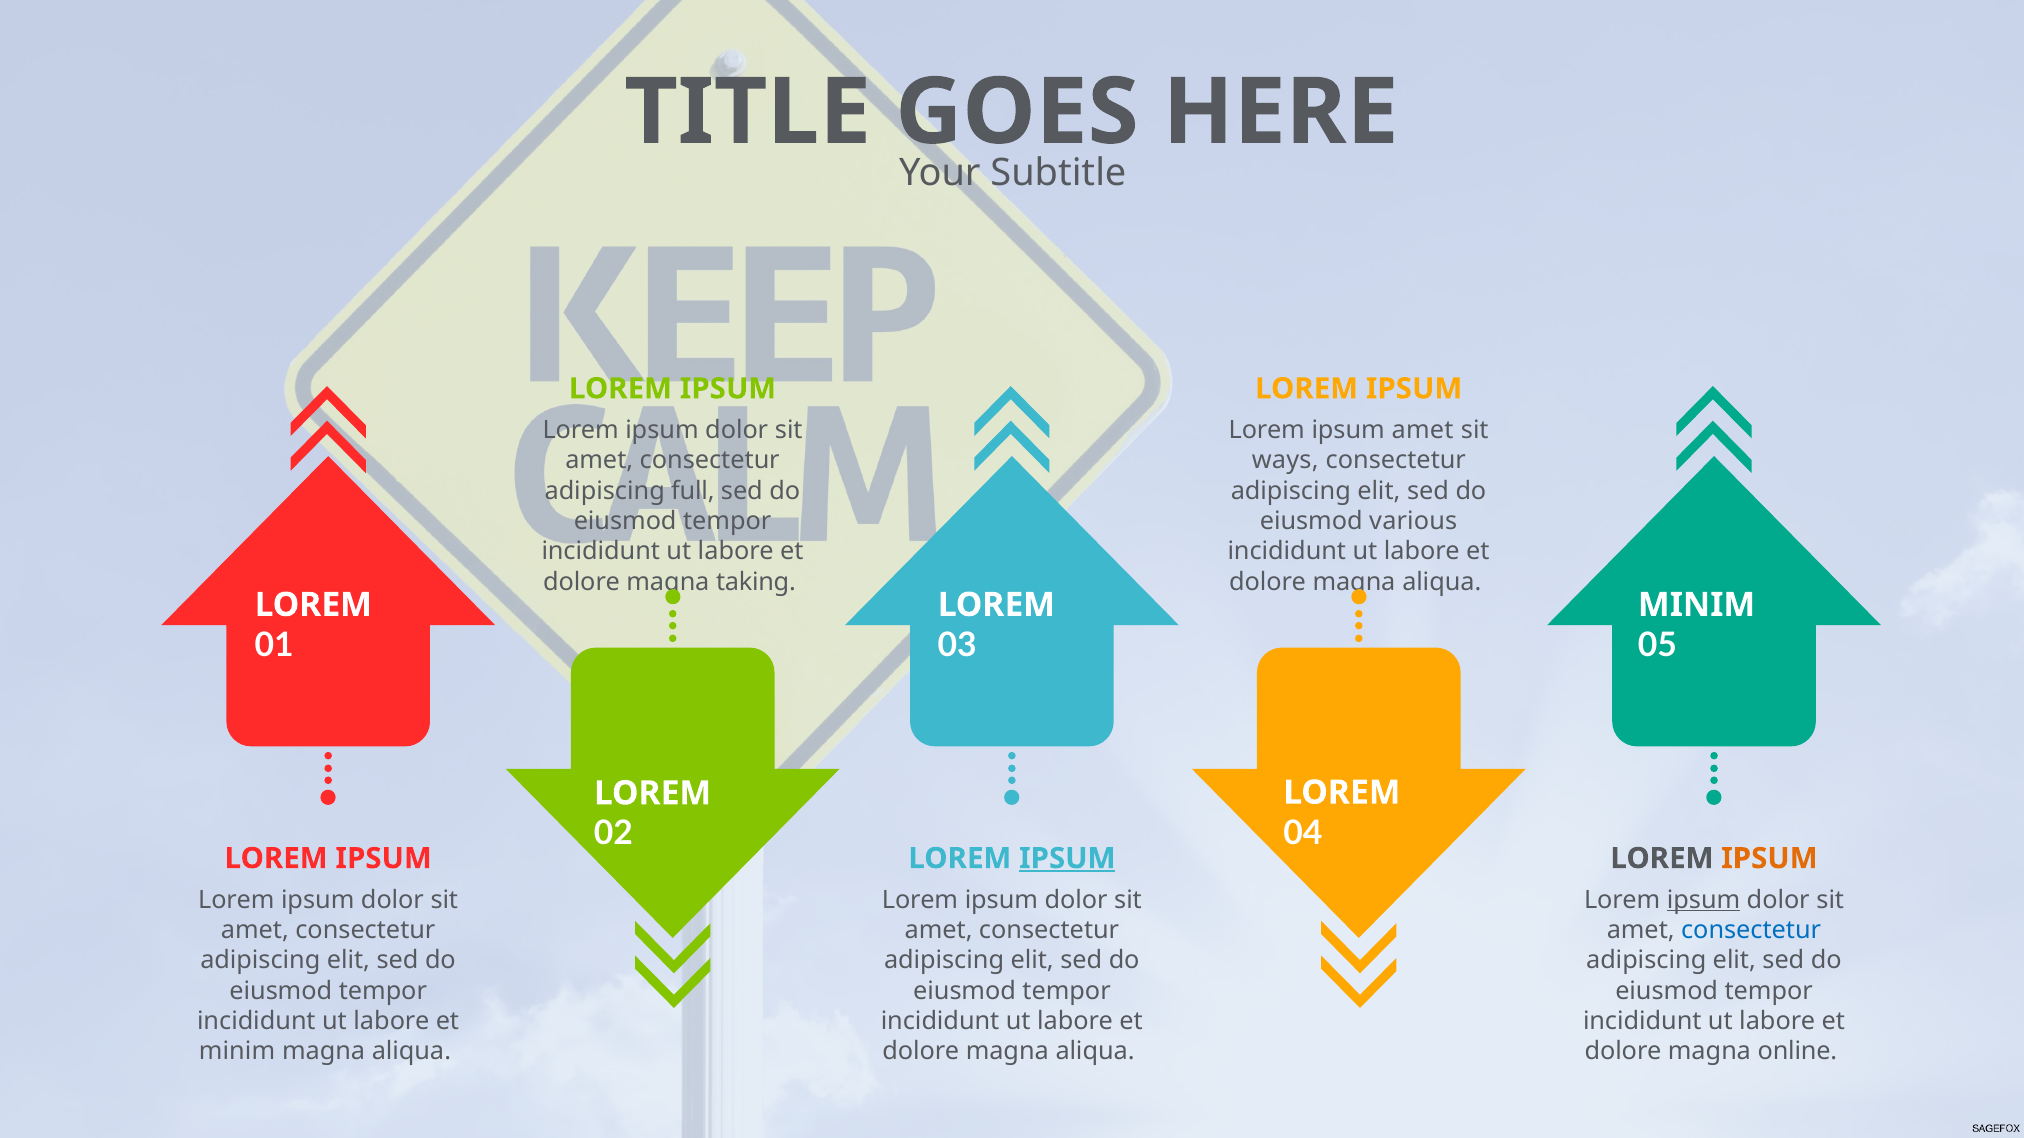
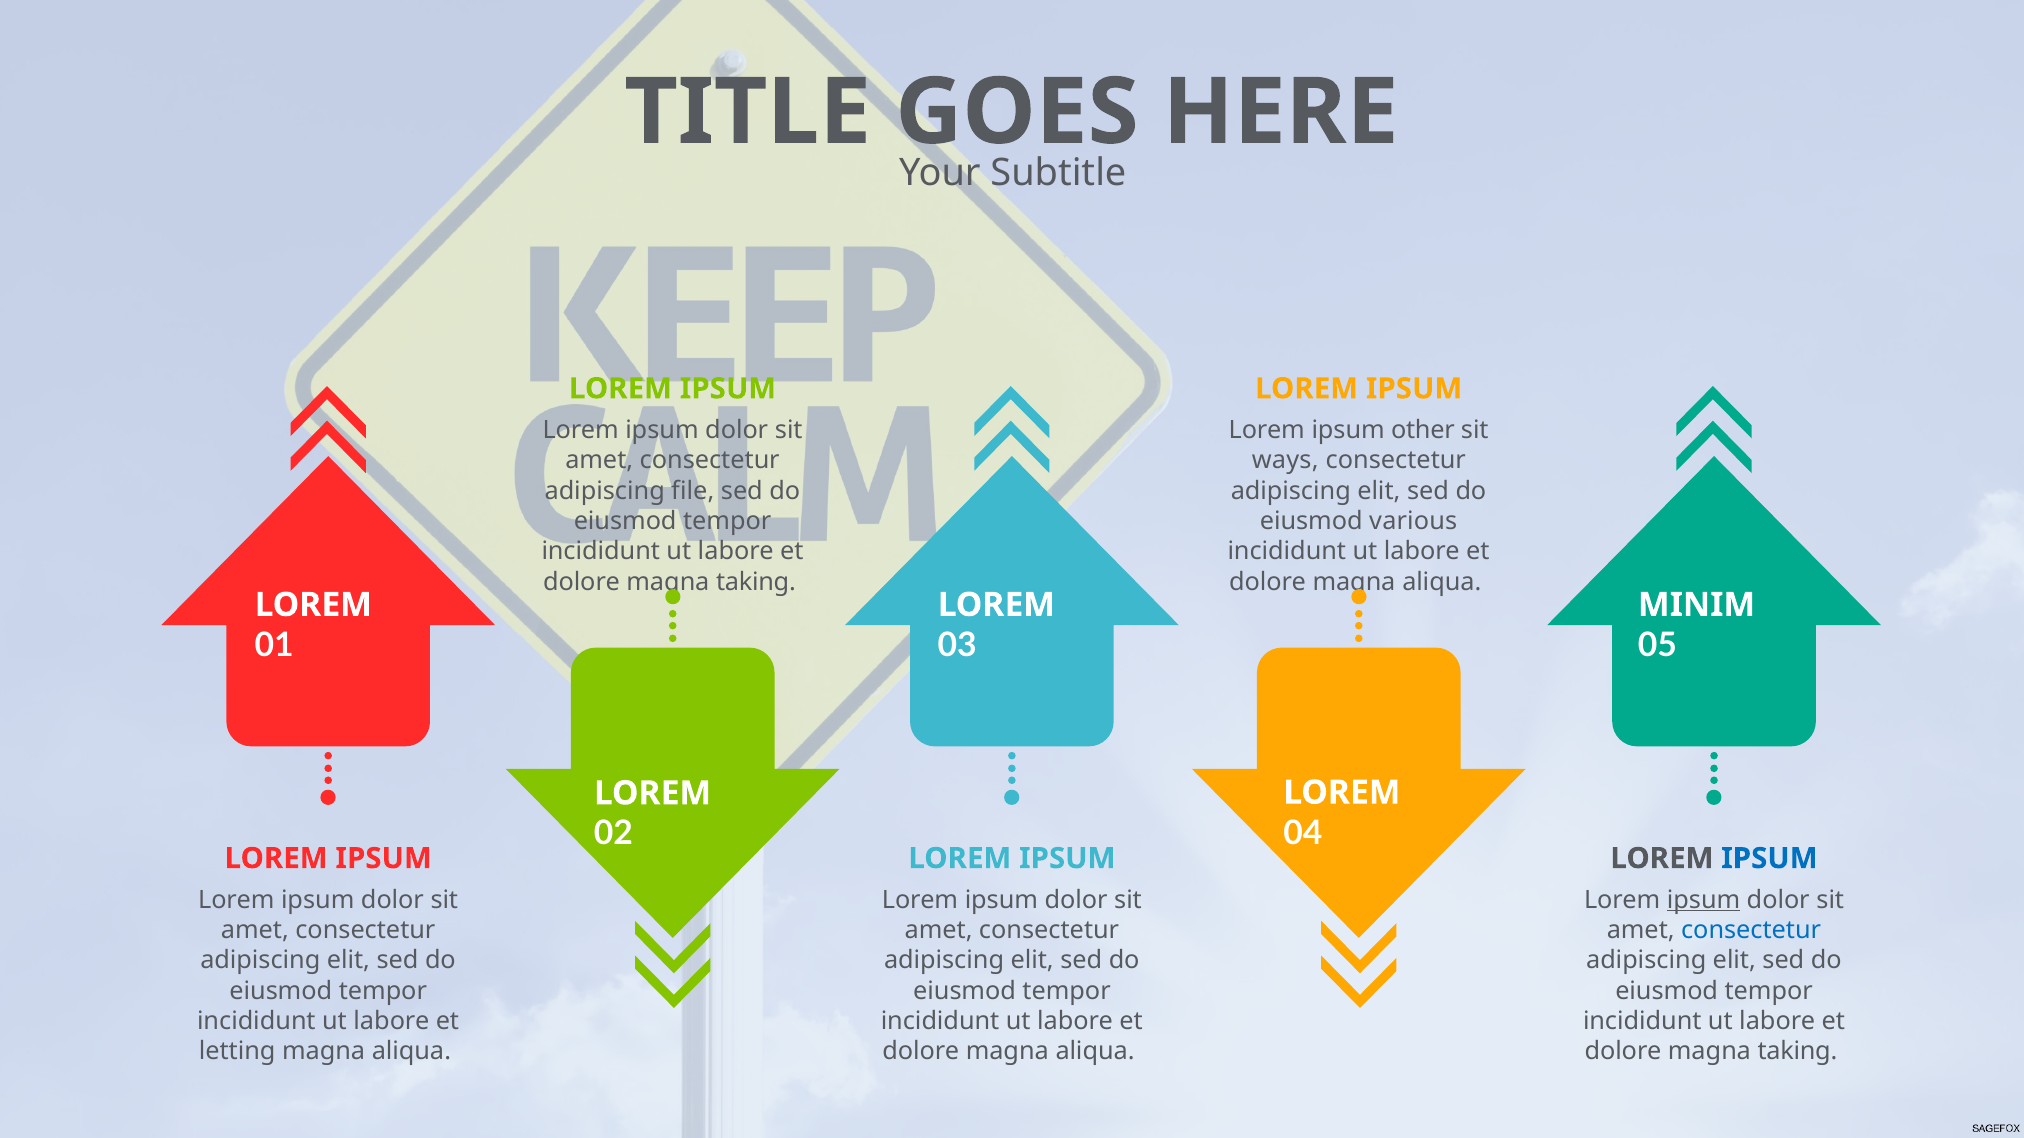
ipsum amet: amet -> other
full: full -> file
IPSUM at (1067, 859) underline: present -> none
IPSUM at (1769, 859) colour: orange -> blue
minim at (237, 1052): minim -> letting
online at (1797, 1052): online -> taking
